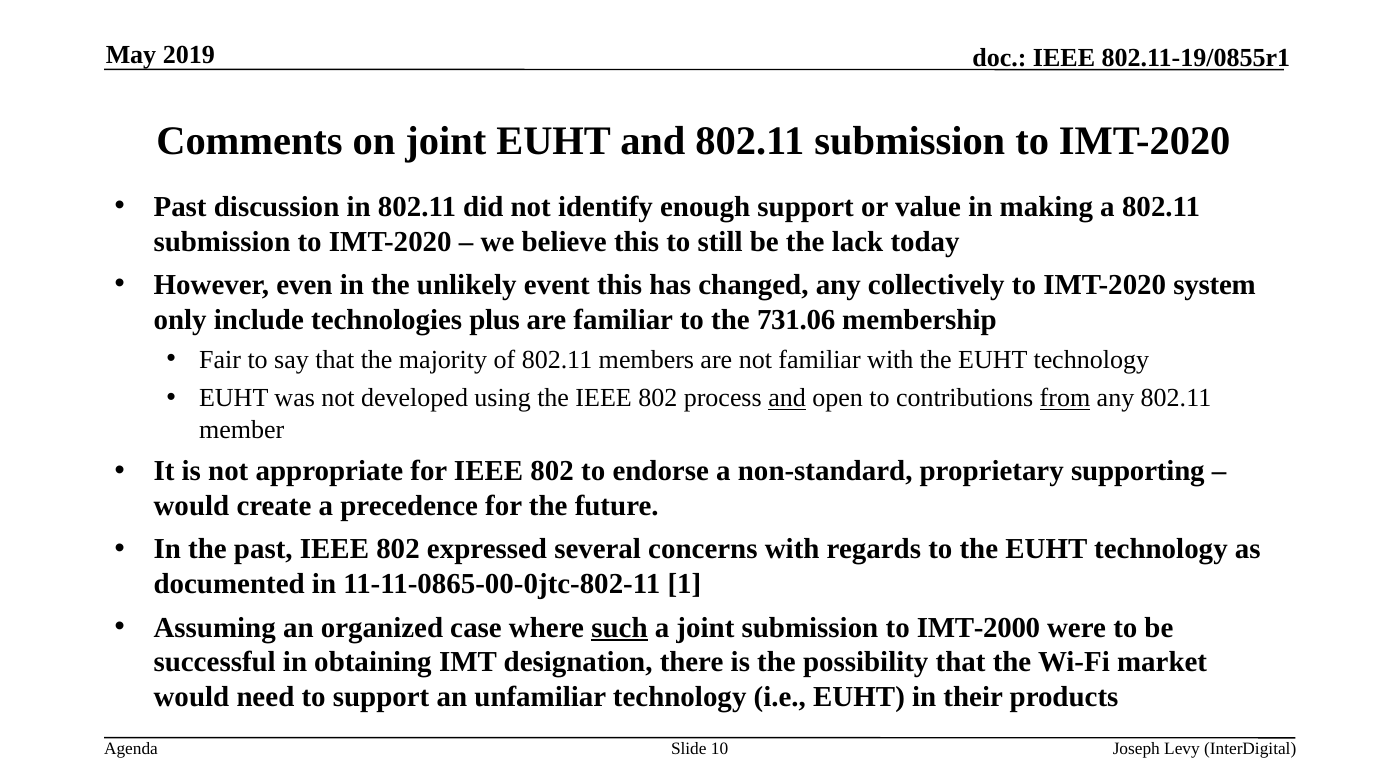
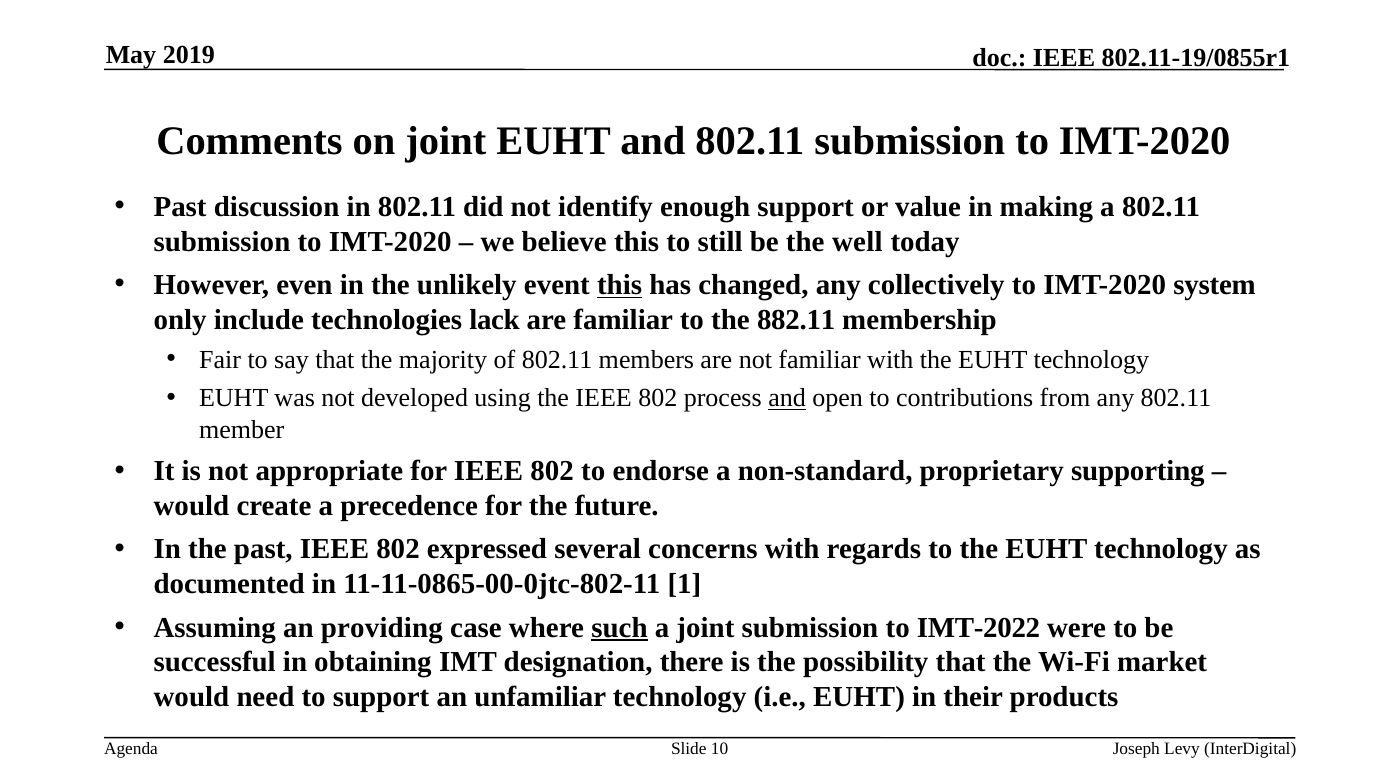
lack: lack -> well
this at (620, 285) underline: none -> present
plus: plus -> lack
731.06: 731.06 -> 882.11
from underline: present -> none
organized: organized -> providing
IMT-2000: IMT-2000 -> IMT-2022
